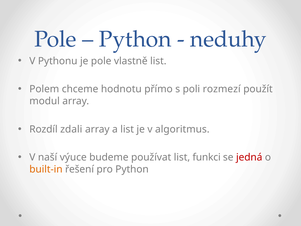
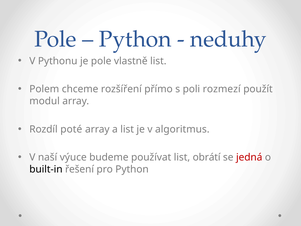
hodnotu: hodnotu -> rozšíření
zdali: zdali -> poté
funkci: funkci -> obrátí
built-in colour: orange -> black
